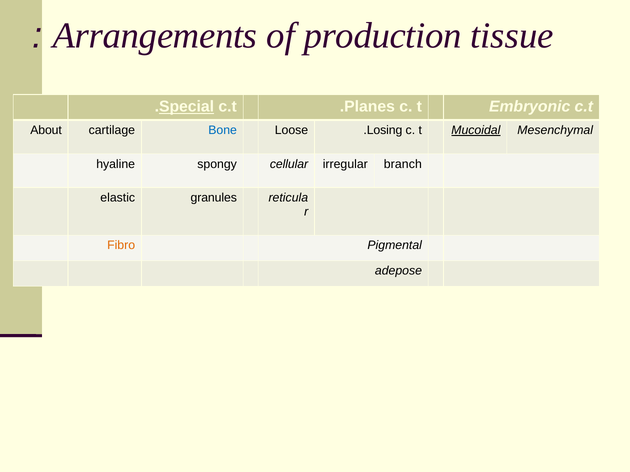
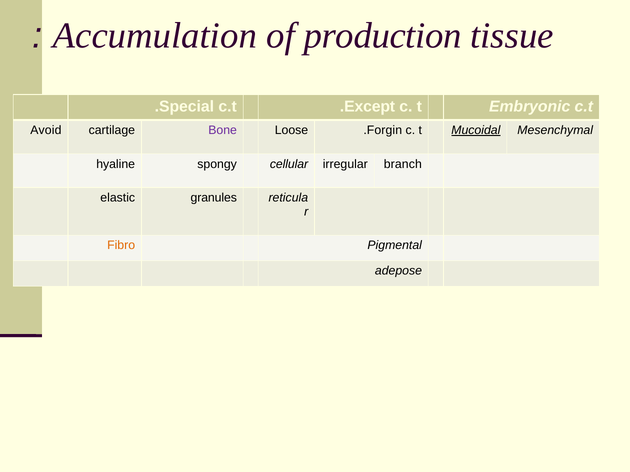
Arrangements: Arrangements -> Accumulation
Special underline: present -> none
Planes: Planes -> Except
About: About -> Avoid
Bone colour: blue -> purple
Losing: Losing -> Forgin
